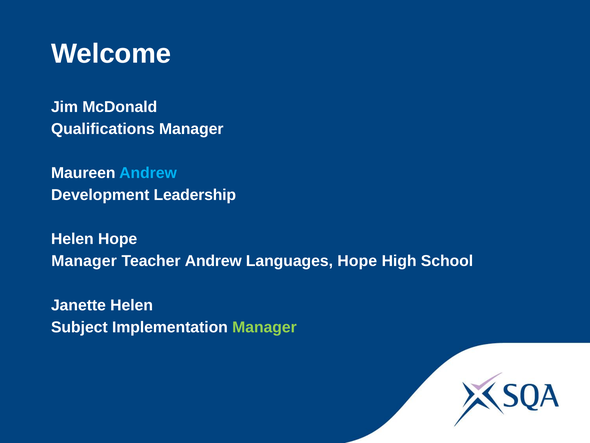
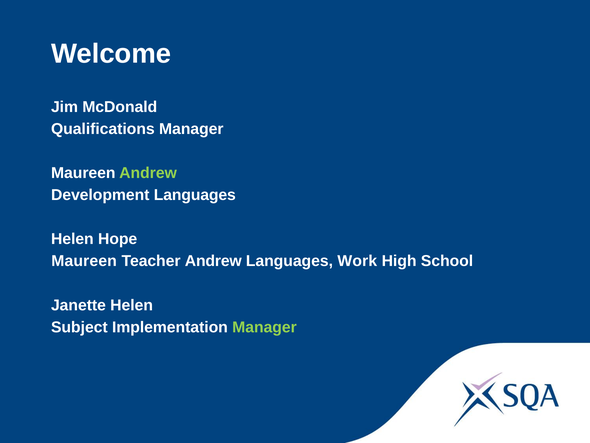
Andrew at (148, 173) colour: light blue -> light green
Development Leadership: Leadership -> Languages
Manager at (84, 261): Manager -> Maureen
Languages Hope: Hope -> Work
